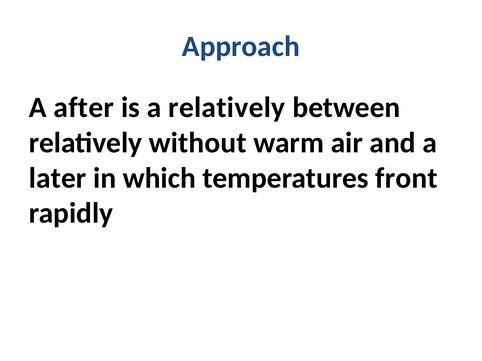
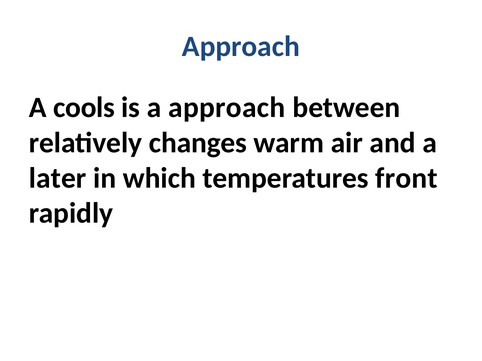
after: after -> cools
a relatively: relatively -> approach
without: without -> changes
